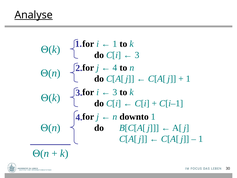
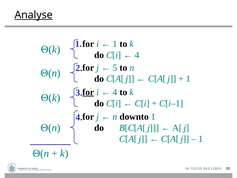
3 at (137, 55): 3 -> 4
4 at (115, 68): 4 -> 5
for at (88, 92) underline: none -> present
3 at (115, 92): 3 -> 4
